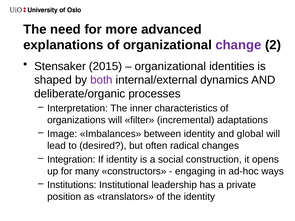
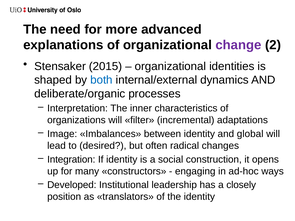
both colour: purple -> blue
Institutions: Institutions -> Developed
private: private -> closely
